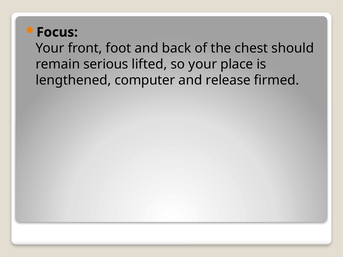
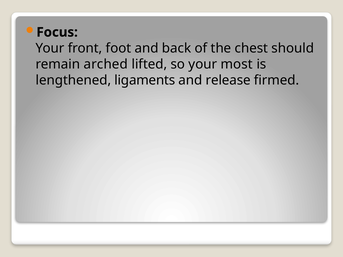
serious: serious -> arched
place: place -> most
computer: computer -> ligaments
